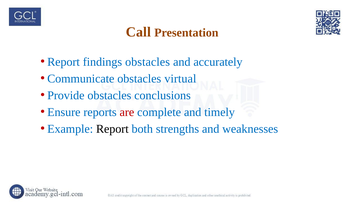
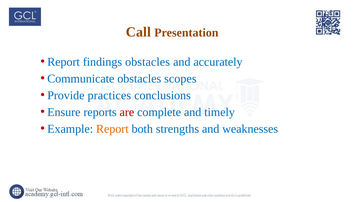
virtual: virtual -> scopes
Provide obstacles: obstacles -> practices
Report at (112, 129) colour: black -> orange
